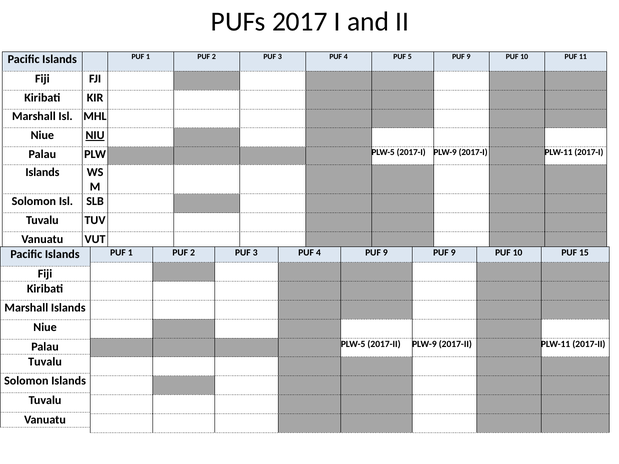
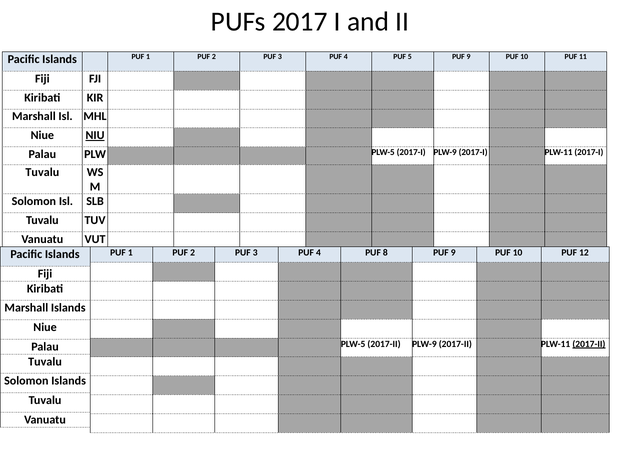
Islands at (42, 172): Islands -> Tuvalu
4 PUF 9: 9 -> 8
15: 15 -> 12
2017-II at (589, 344) underline: none -> present
